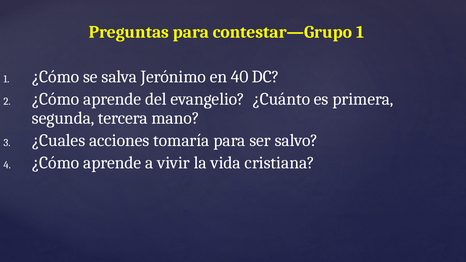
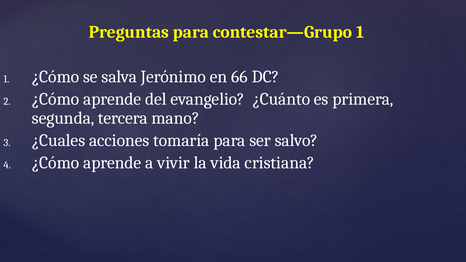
40: 40 -> 66
